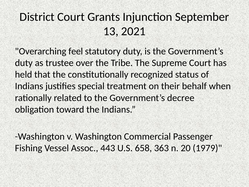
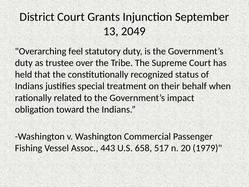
2021: 2021 -> 2049
decree: decree -> impact
363: 363 -> 517
